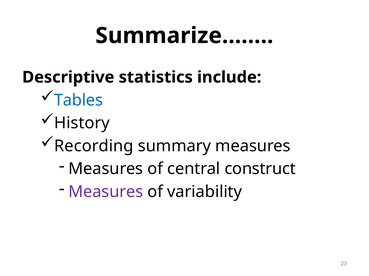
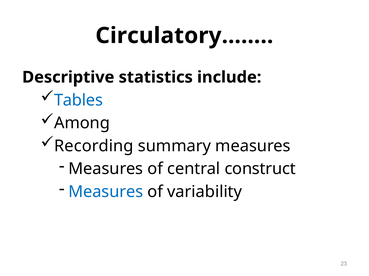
Summarize……: Summarize…… -> Circulatory……
History: History -> Among
Measures at (106, 192) colour: purple -> blue
